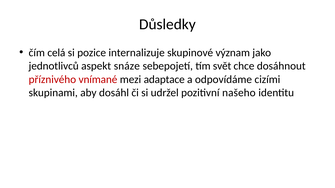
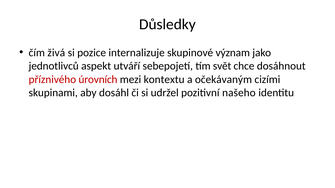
celá: celá -> živá
snáze: snáze -> utváří
vnímané: vnímané -> úrovních
adaptace: adaptace -> kontextu
odpovídáme: odpovídáme -> očekávaným
